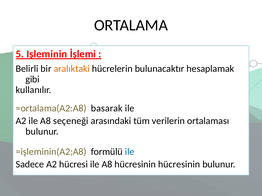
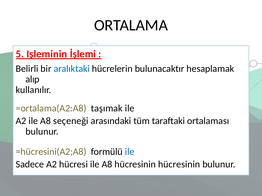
aralıktaki colour: orange -> blue
gibi: gibi -> alıp
basarak: basarak -> taşımak
verilerin: verilerin -> taraftaki
=işleminin(A2;A8: =işleminin(A2;A8 -> =hücresini(A2;A8
